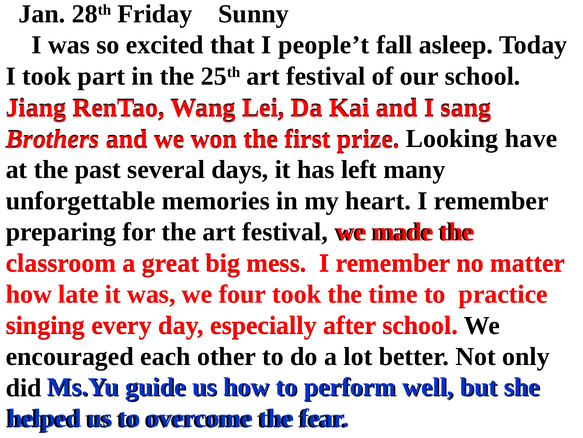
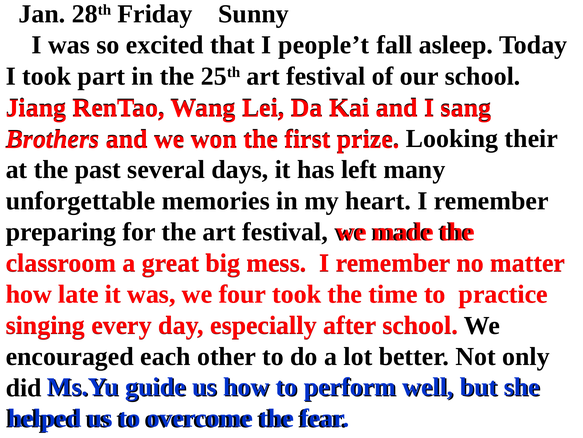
have: have -> their
